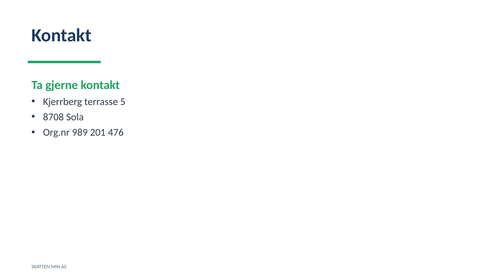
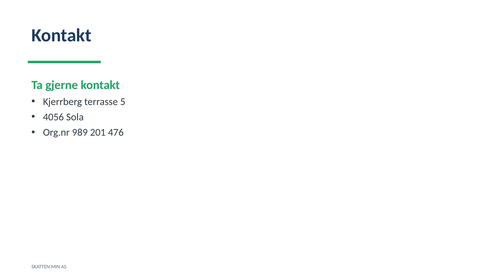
8708: 8708 -> 4056
